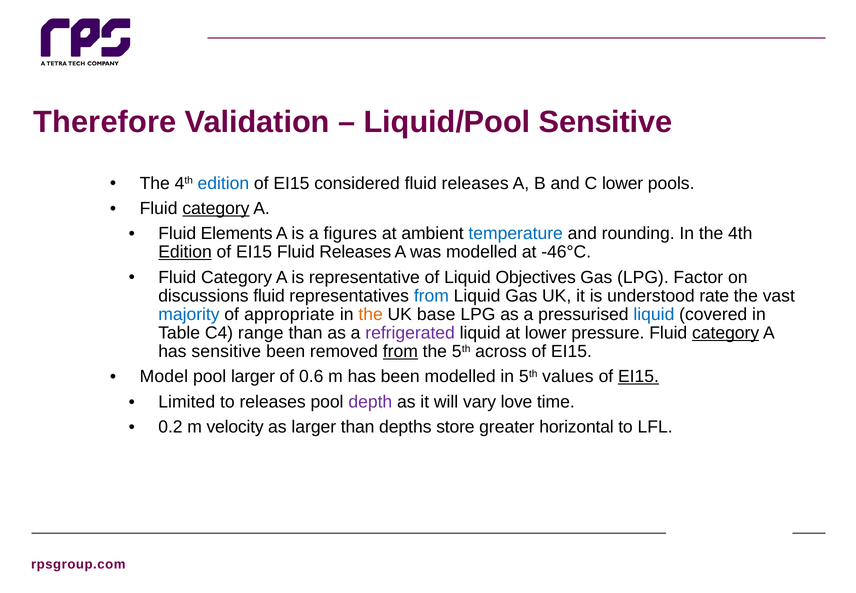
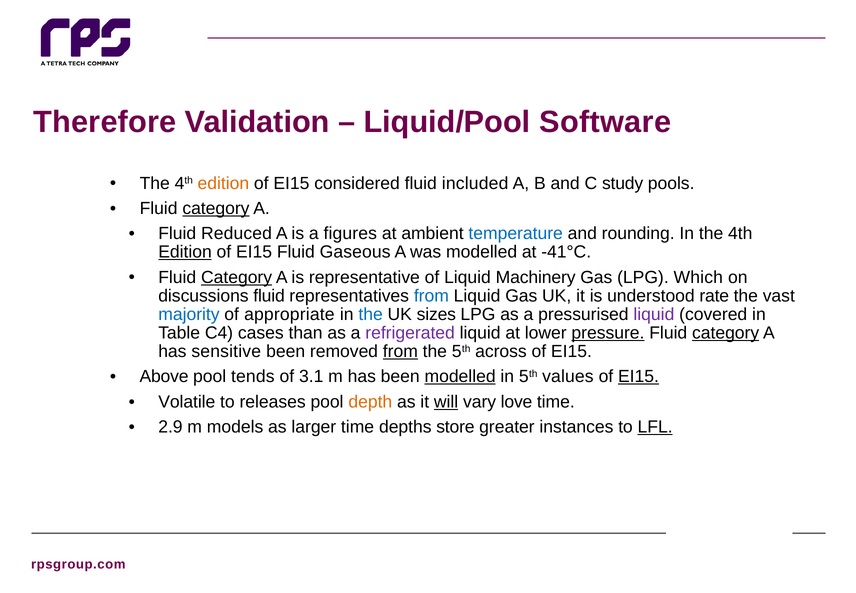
Liquid/Pool Sensitive: Sensitive -> Software
edition at (223, 183) colour: blue -> orange
considered fluid releases: releases -> included
C lower: lower -> study
Elements: Elements -> Reduced
EI15 Fluid Releases: Releases -> Gaseous
-46°C: -46°C -> -41°C
Category at (237, 277) underline: none -> present
Objectives: Objectives -> Machinery
Factor: Factor -> Which
the at (371, 314) colour: orange -> blue
base: base -> sizes
liquid at (654, 314) colour: blue -> purple
range: range -> cases
pressure underline: none -> present
Model: Model -> Above
pool larger: larger -> tends
0.6: 0.6 -> 3.1
modelled at (460, 376) underline: none -> present
Limited: Limited -> Volatile
depth colour: purple -> orange
will underline: none -> present
0.2: 0.2 -> 2.9
velocity: velocity -> models
larger than: than -> time
horizontal: horizontal -> instances
LFL underline: none -> present
